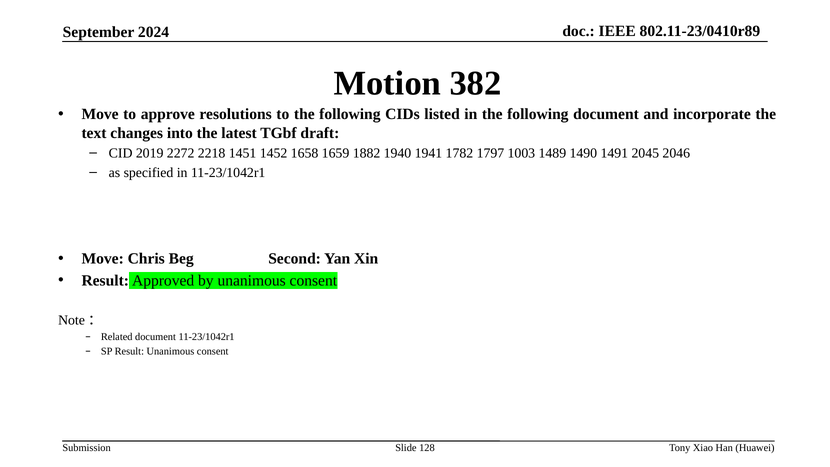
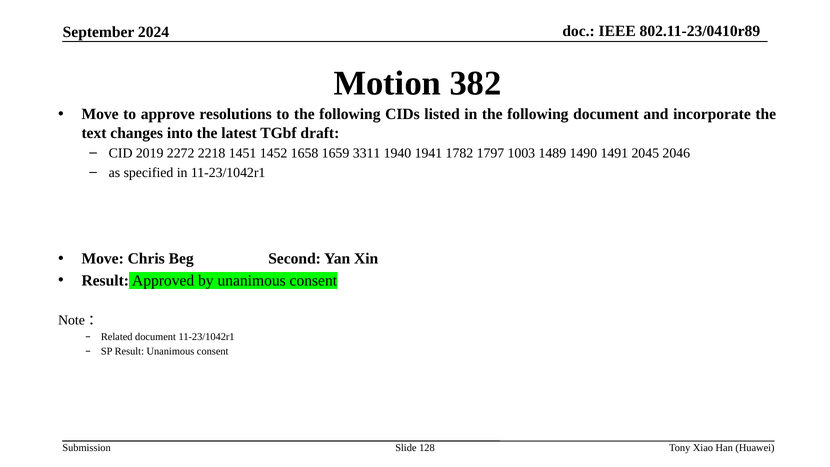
1882: 1882 -> 3311
